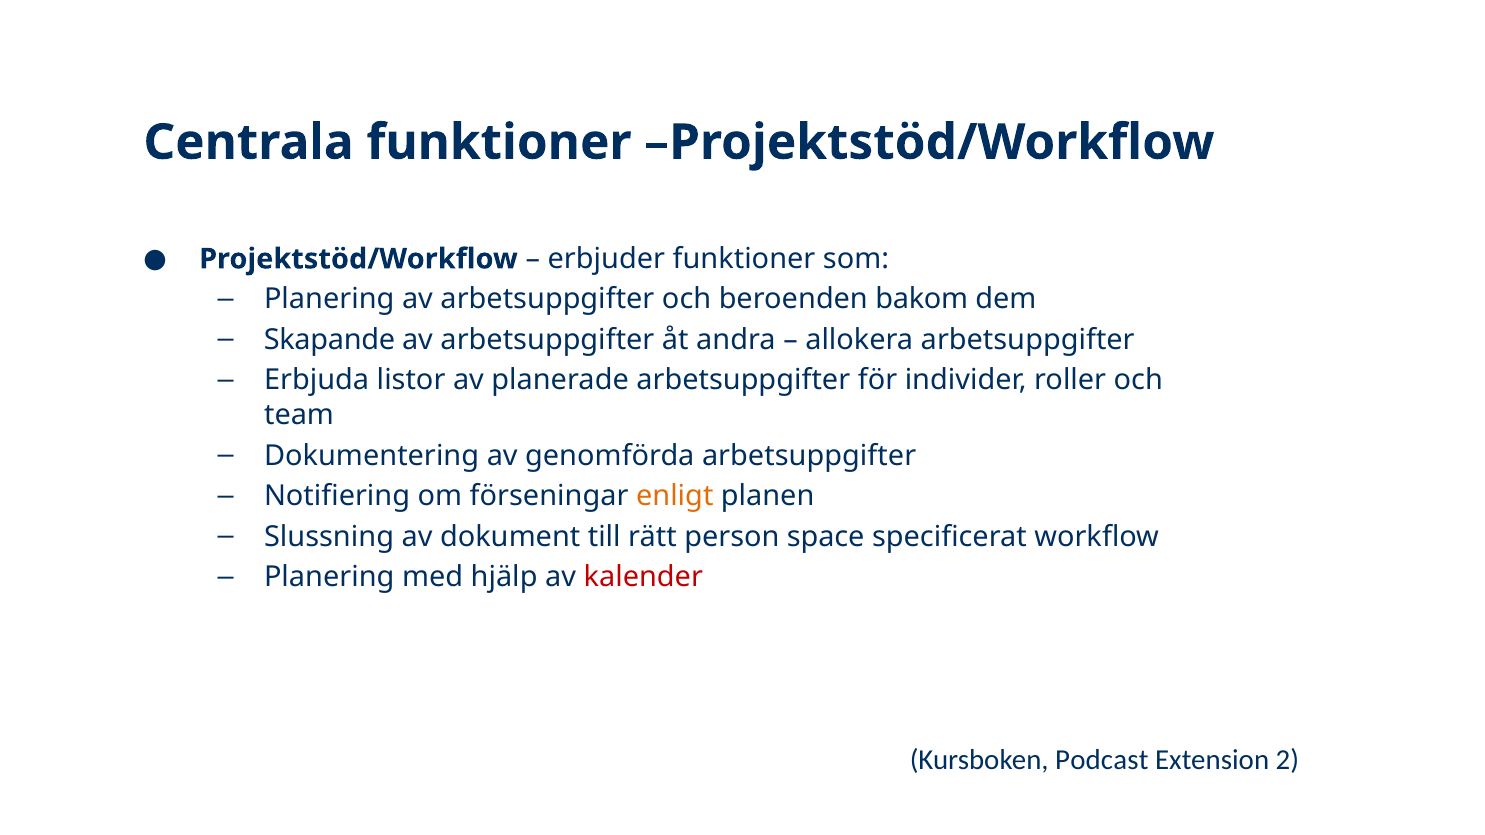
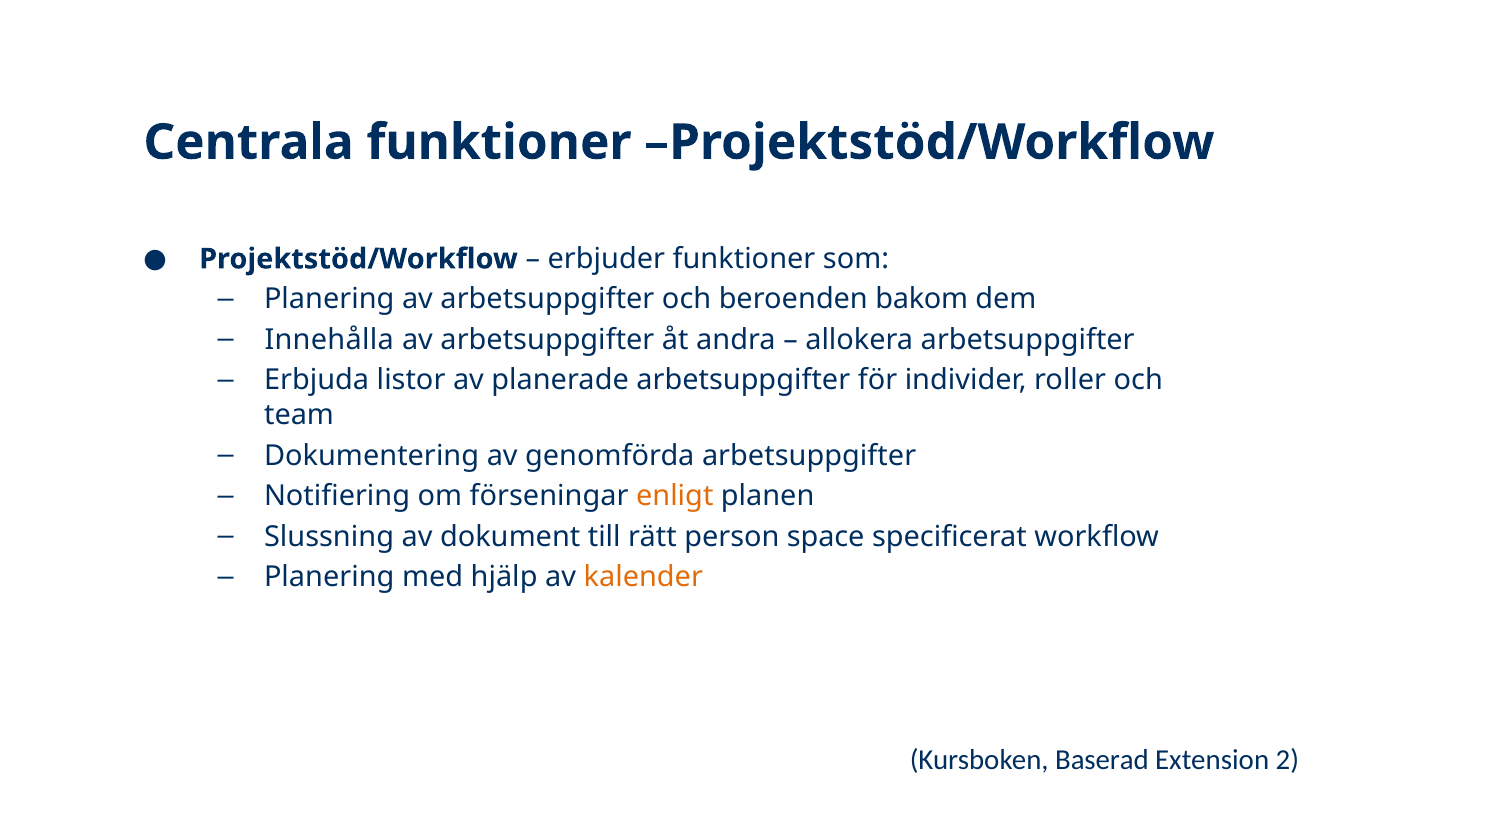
Skapande: Skapande -> Innehålla
kalender colour: red -> orange
Podcast: Podcast -> Baserad
